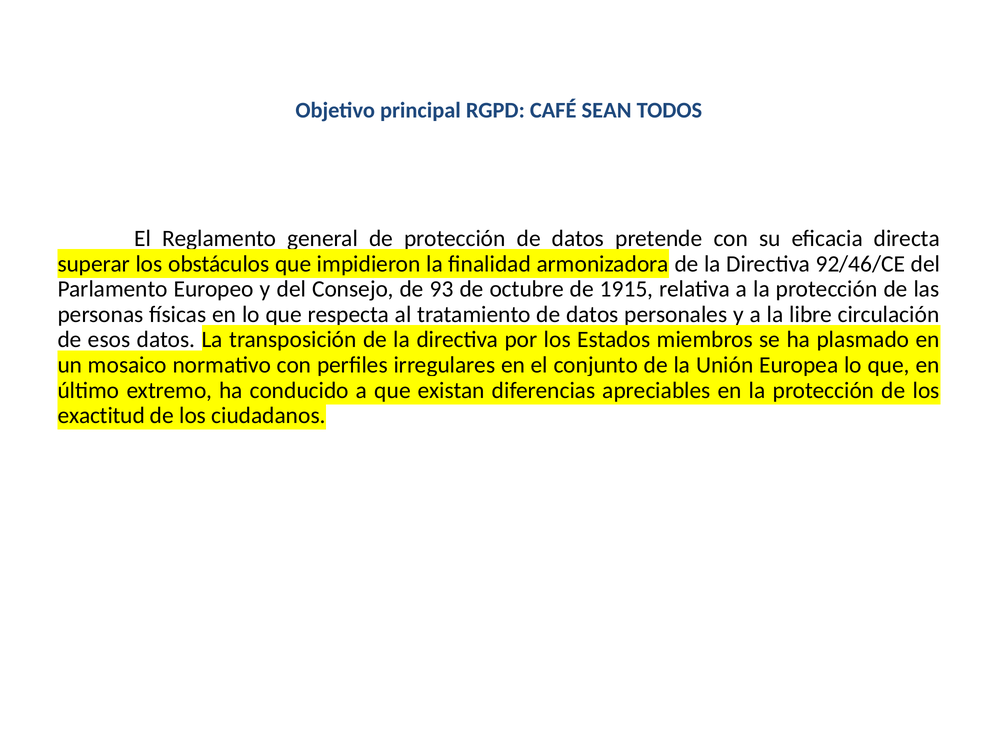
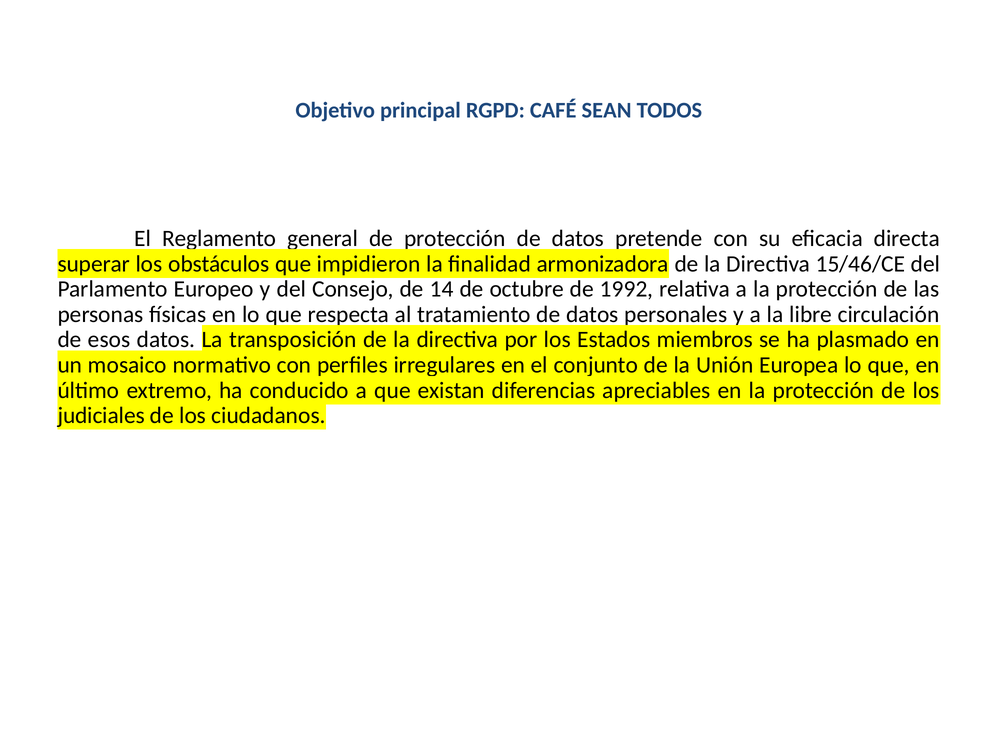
92/46/CE: 92/46/CE -> 15/46/CE
93: 93 -> 14
1915: 1915 -> 1992
exactitud: exactitud -> judiciales
